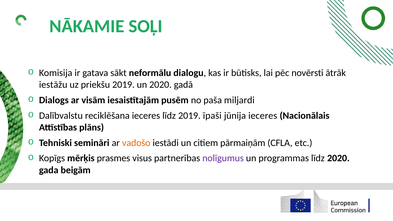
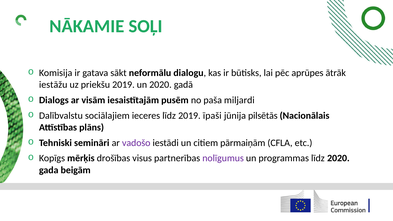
novērsti: novērsti -> aprūpes
reciklēšana: reciklēšana -> sociālajiem
jūnija ieceres: ieceres -> pilsētās
vadošo colour: orange -> purple
prasmes: prasmes -> drošības
